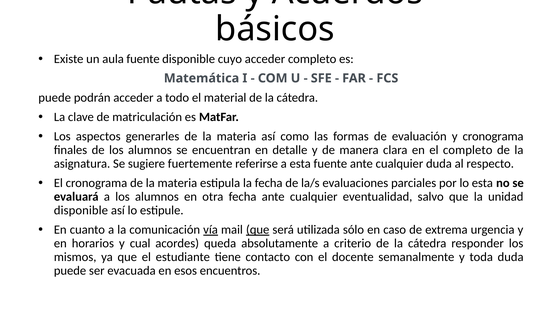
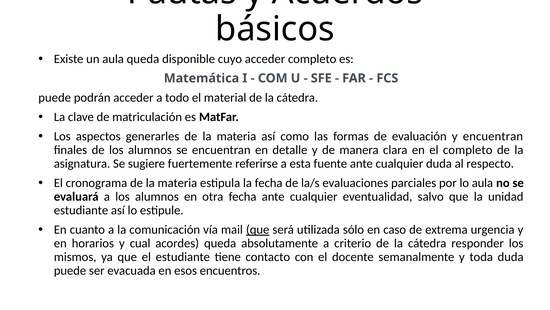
aula fuente: fuente -> queda
y cronograma: cronograma -> encuentran
lo esta: esta -> aula
disponible at (81, 210): disponible -> estudiante
vía underline: present -> none
